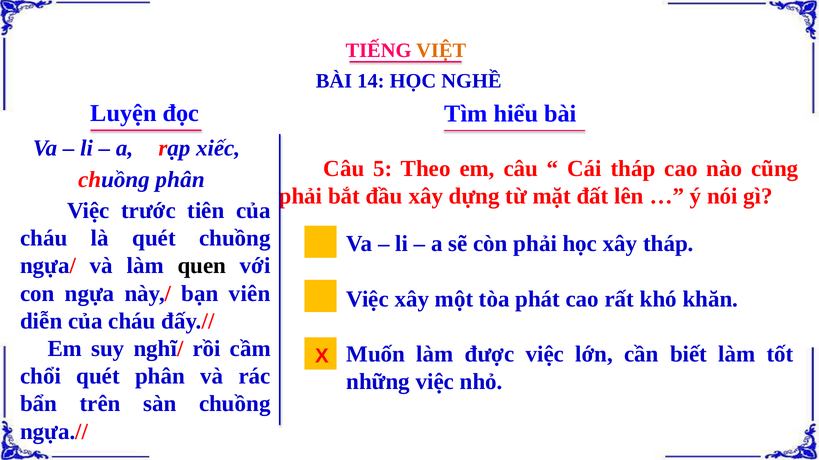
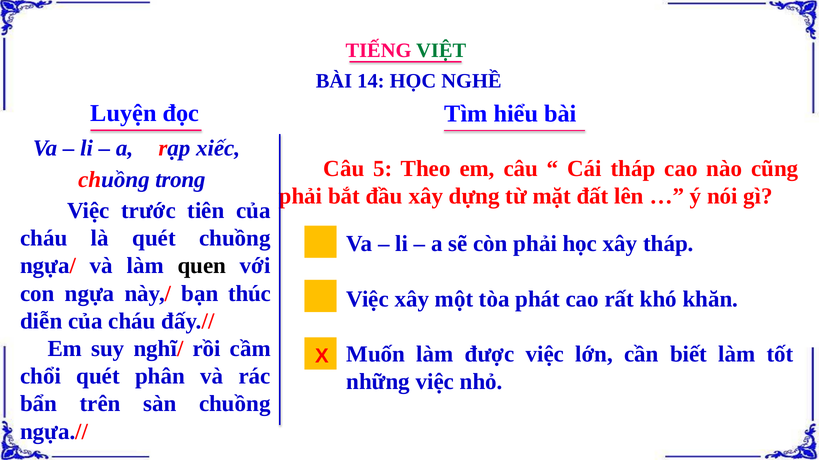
VIỆT colour: orange -> green
chuồng phân: phân -> trong
viên: viên -> thúc
